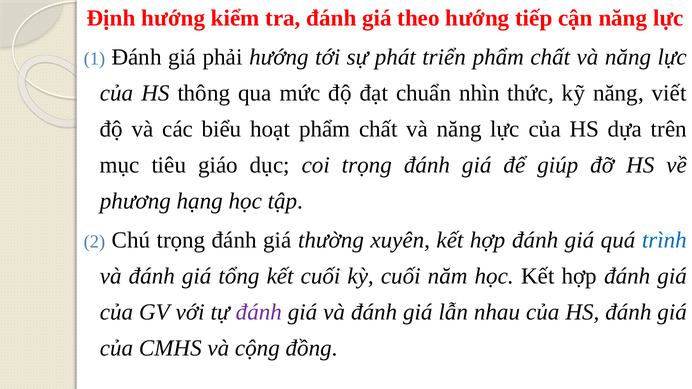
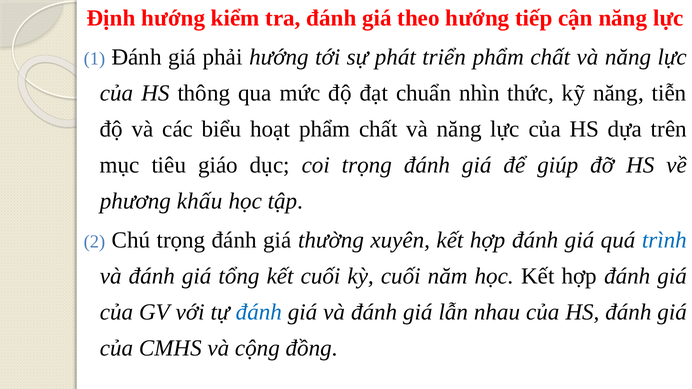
viết: viết -> tiễn
hạng: hạng -> khấu
đánh at (259, 312) colour: purple -> blue
